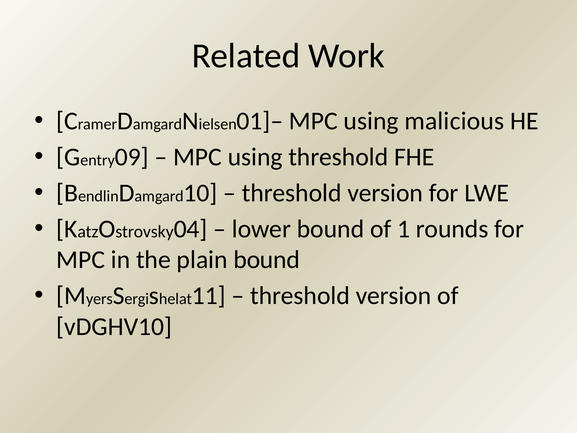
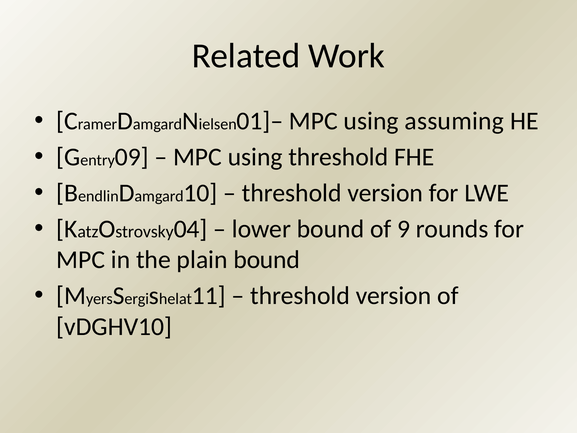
malicious: malicious -> assuming
1: 1 -> 9
